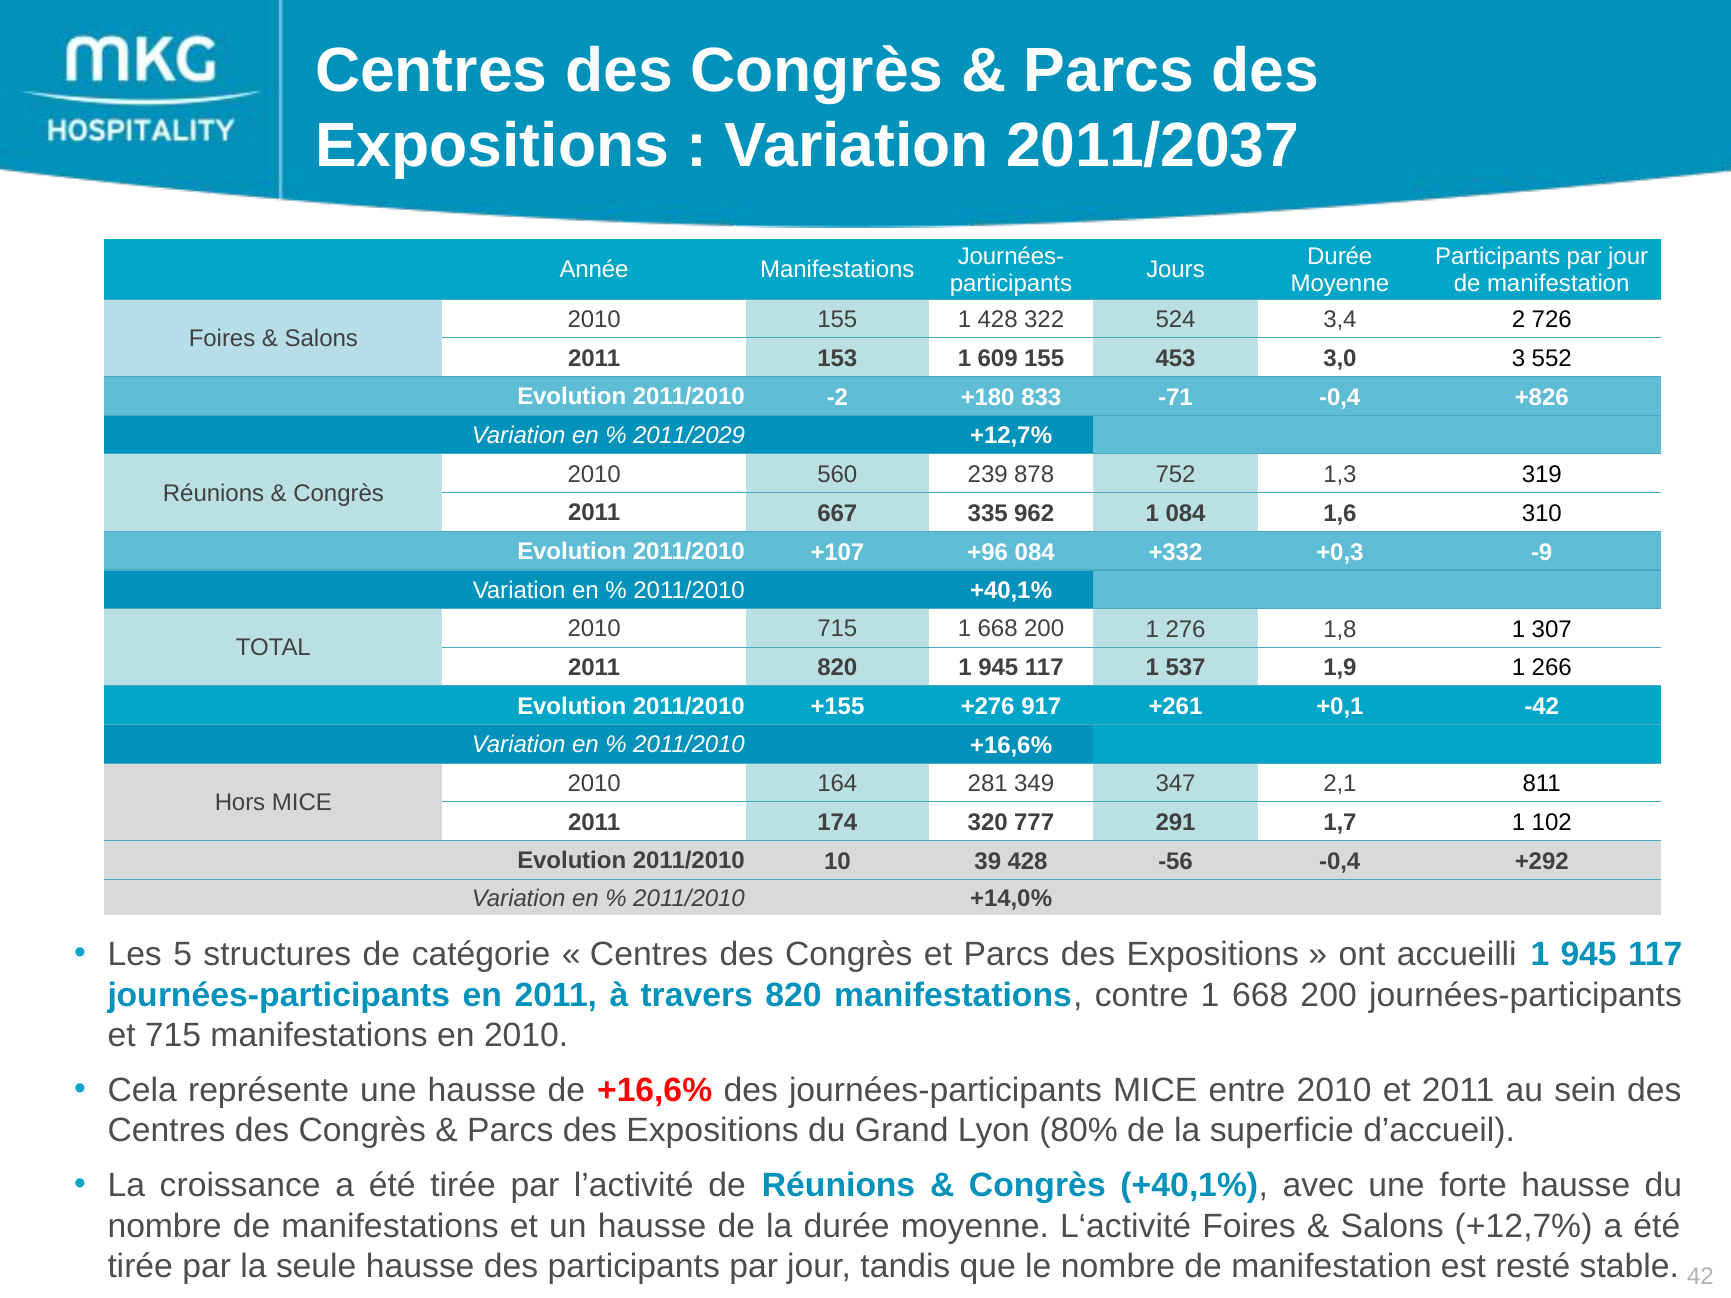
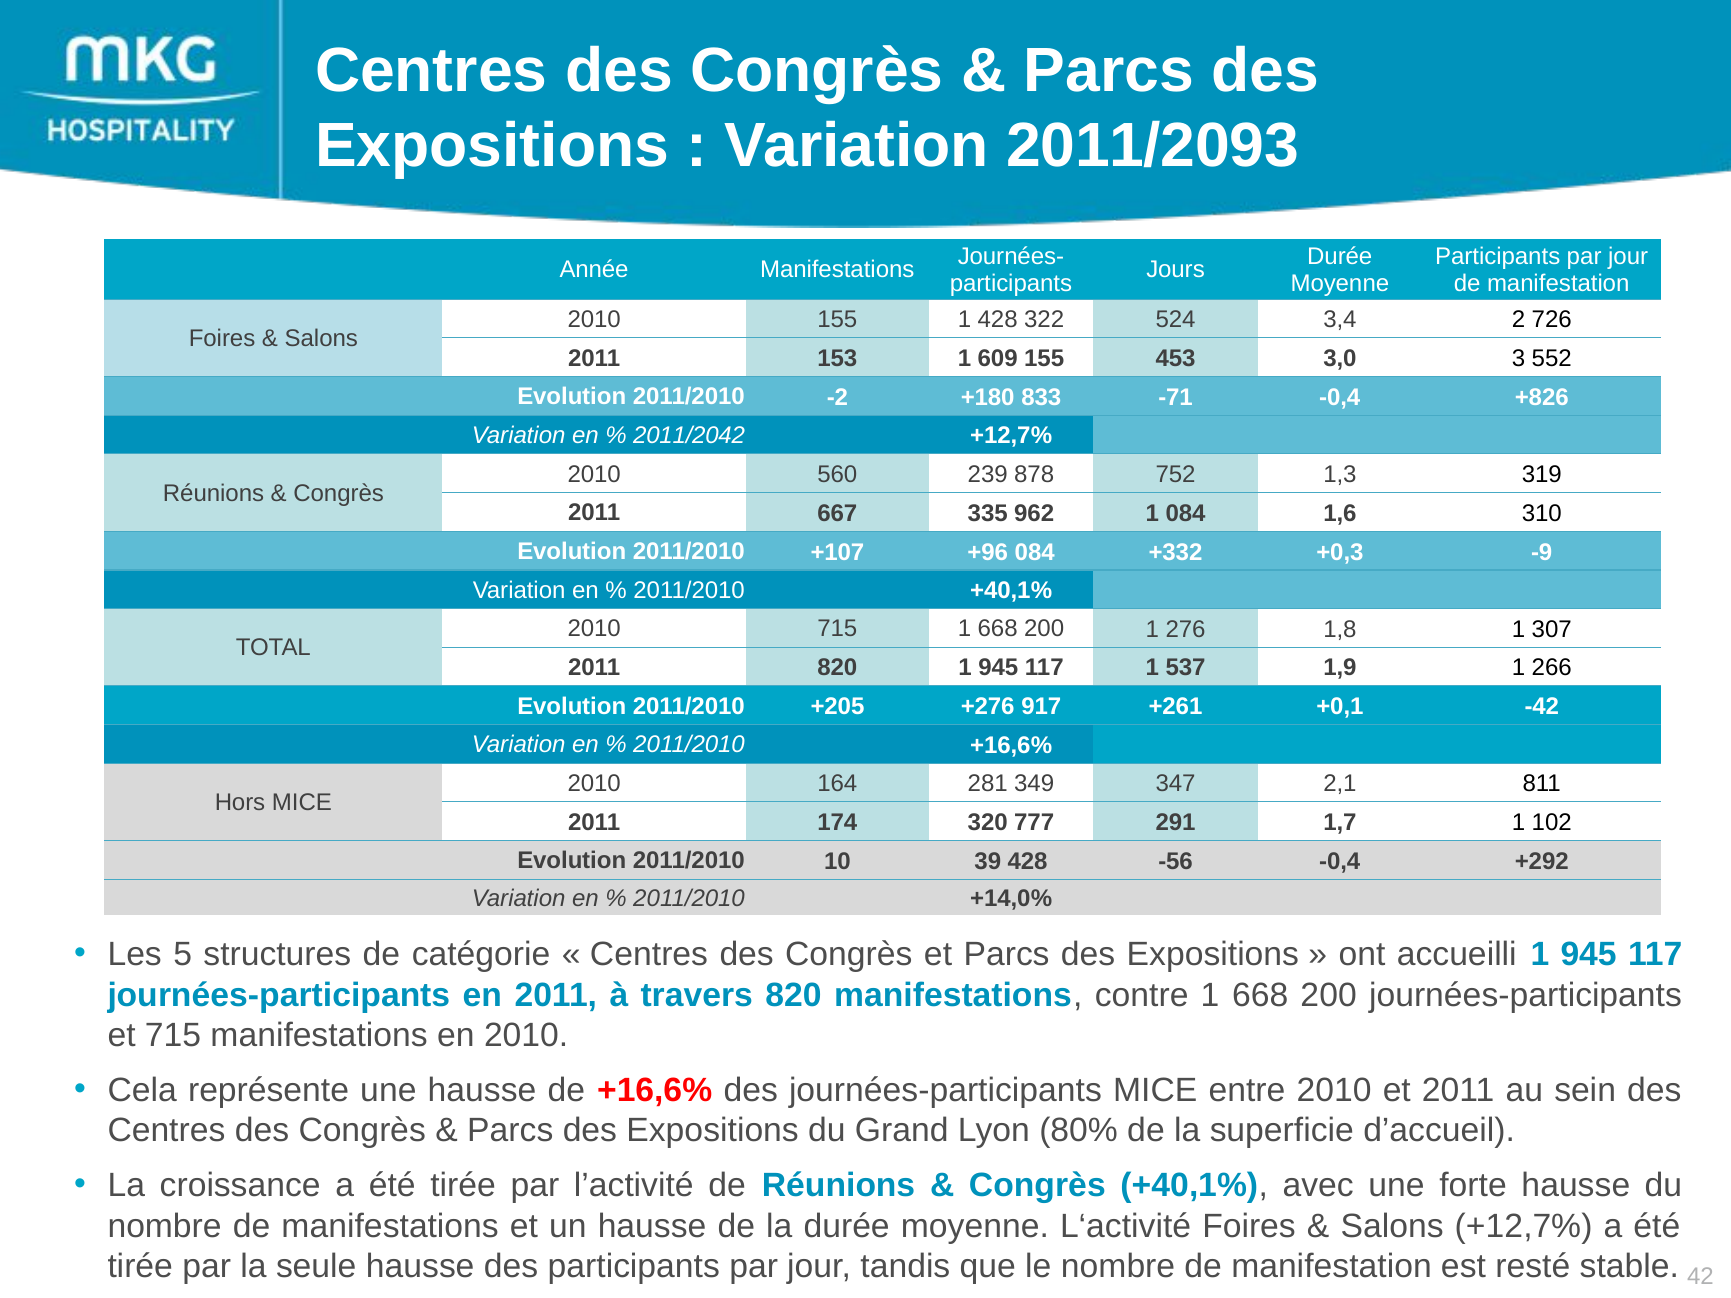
2011/2037: 2011/2037 -> 2011/2093
2011/2029: 2011/2029 -> 2011/2042
+155: +155 -> +205
